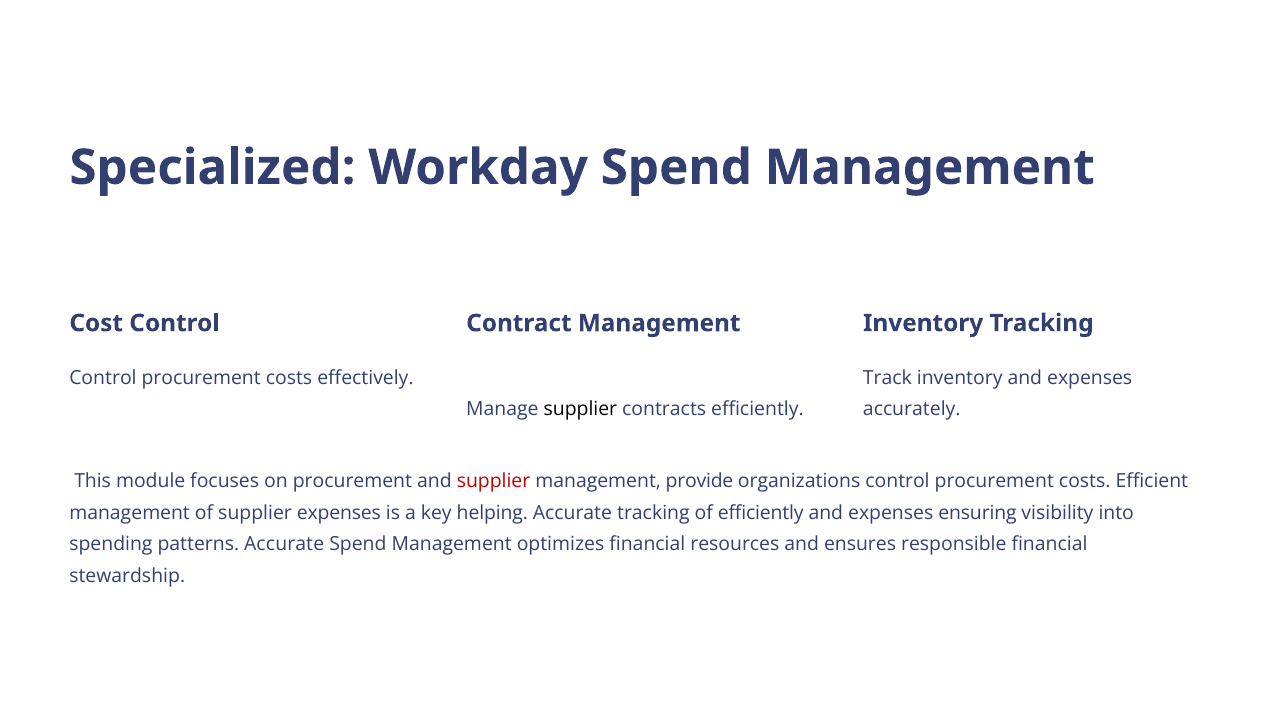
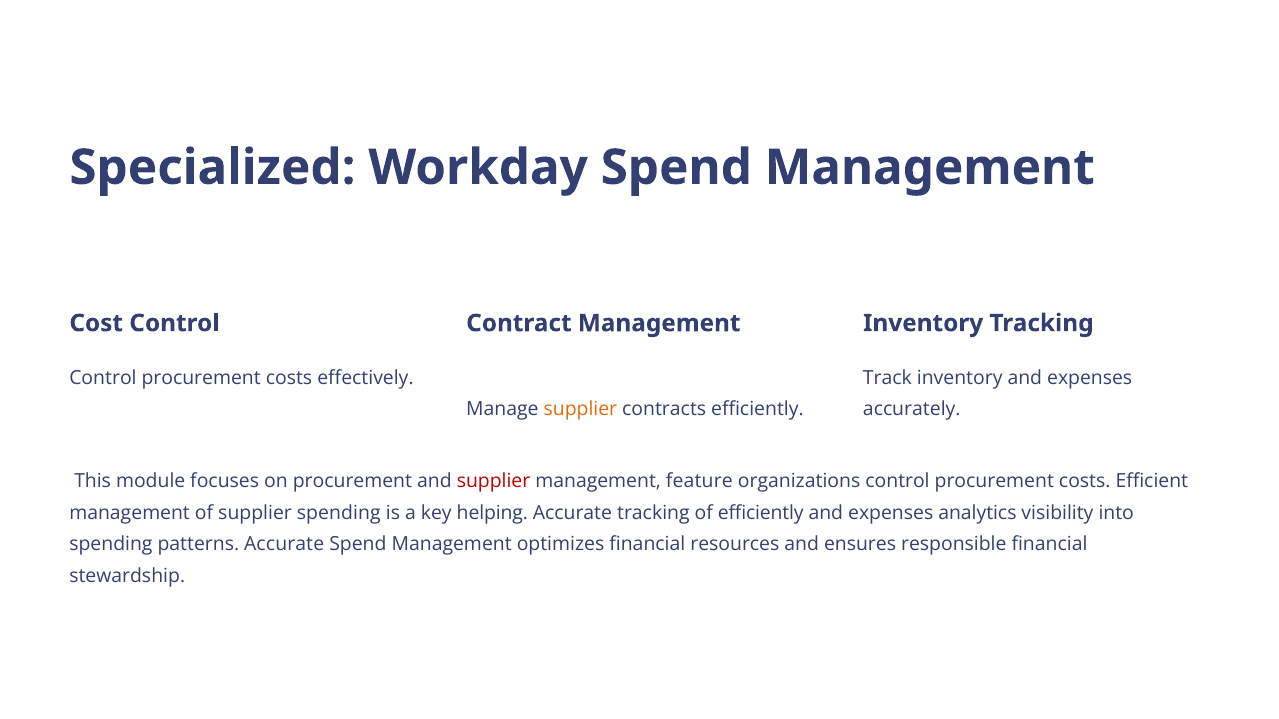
supplier at (580, 409) colour: black -> orange
provide: provide -> feature
supplier expenses: expenses -> spending
ensuring: ensuring -> analytics
